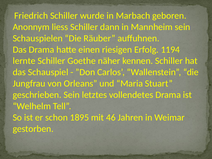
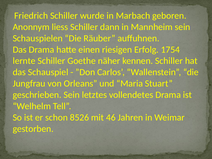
1194: 1194 -> 1754
1895: 1895 -> 8526
